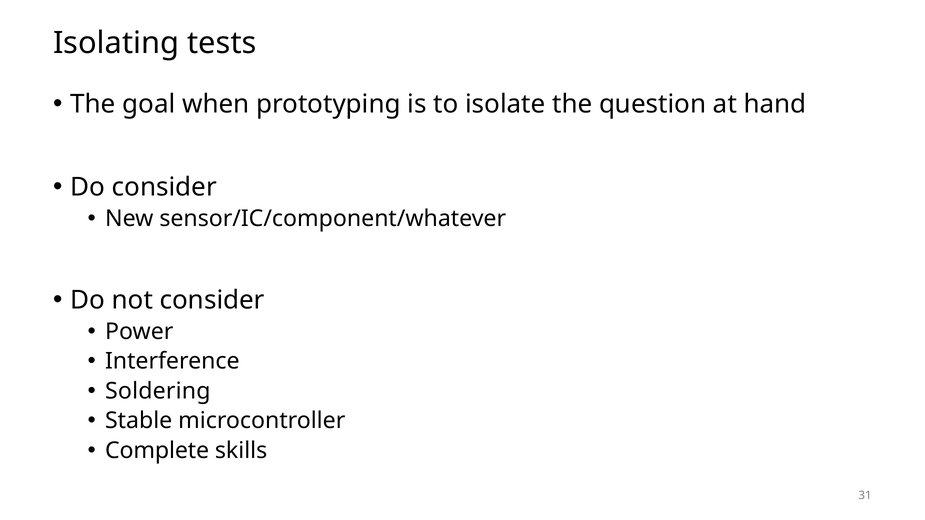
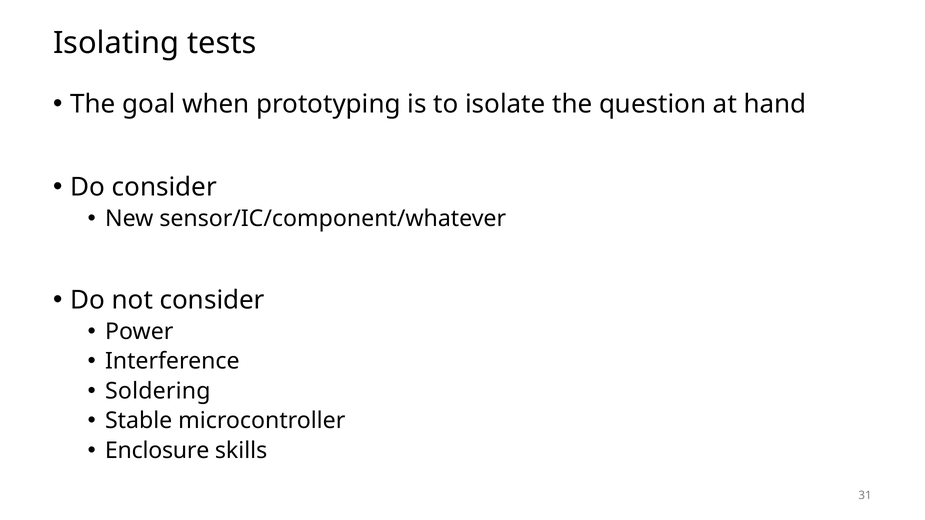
Complete: Complete -> Enclosure
